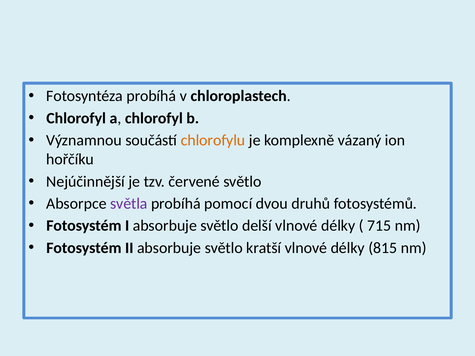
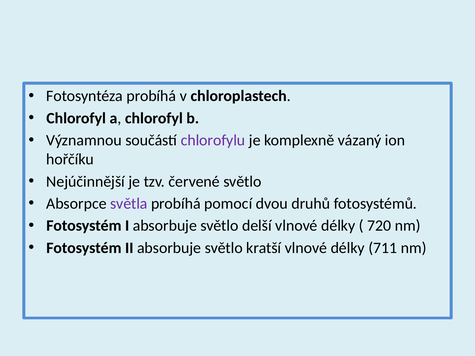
chlorofylu colour: orange -> purple
715: 715 -> 720
815: 815 -> 711
